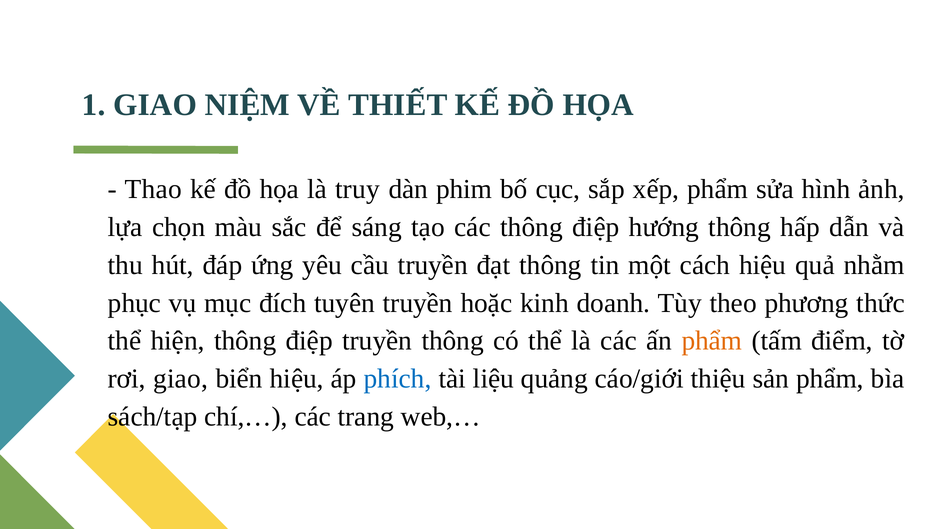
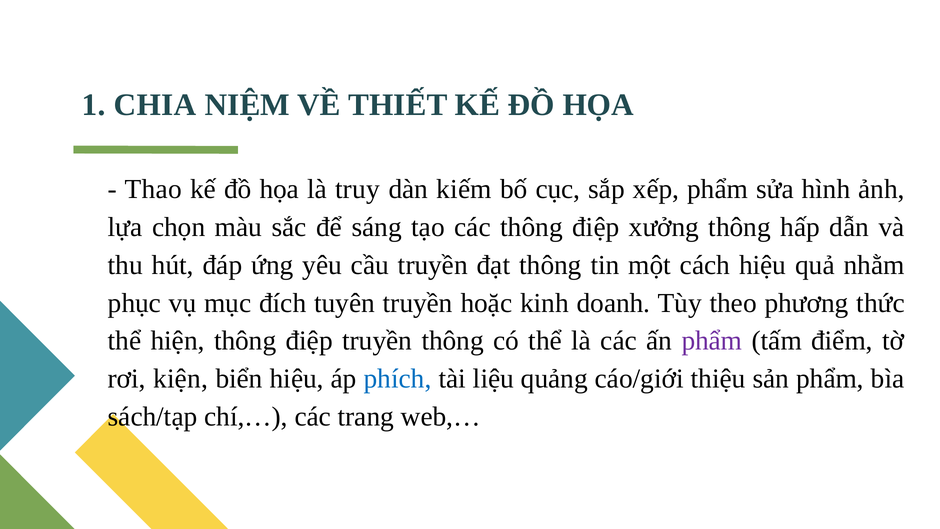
1 GIAO: GIAO -> CHIA
phim: phim -> kiếm
hướng: hướng -> xưởng
phẩm at (712, 341) colour: orange -> purple
rơi giao: giao -> kiện
